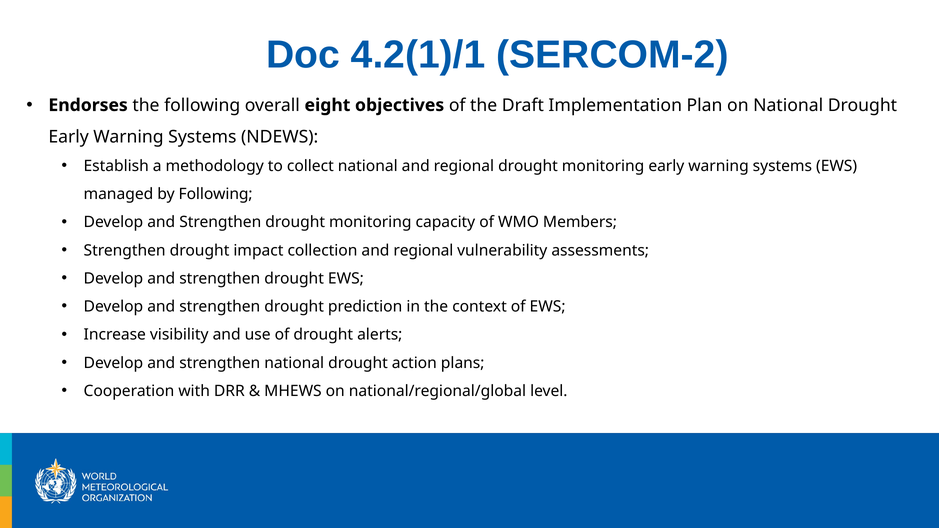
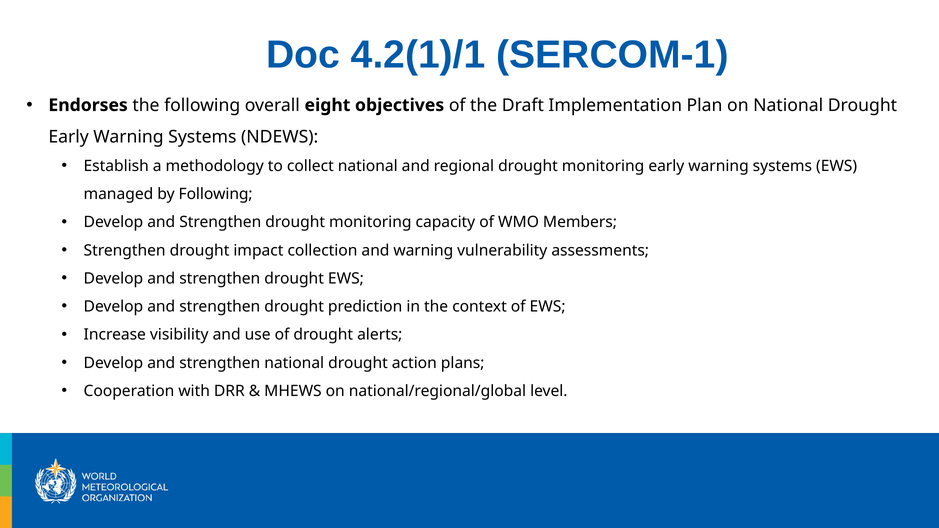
SERCOM-2: SERCOM-2 -> SERCOM-1
collection and regional: regional -> warning
